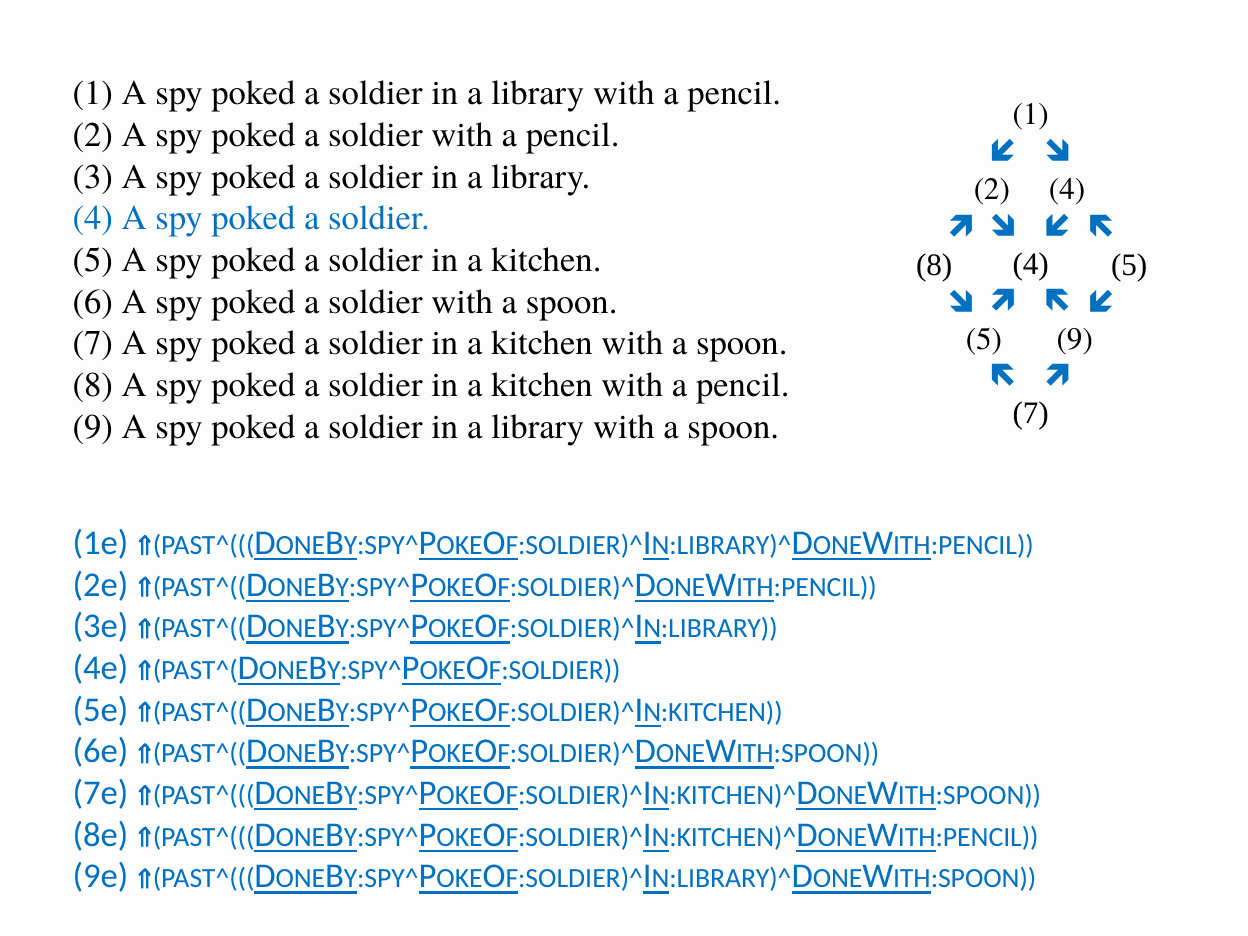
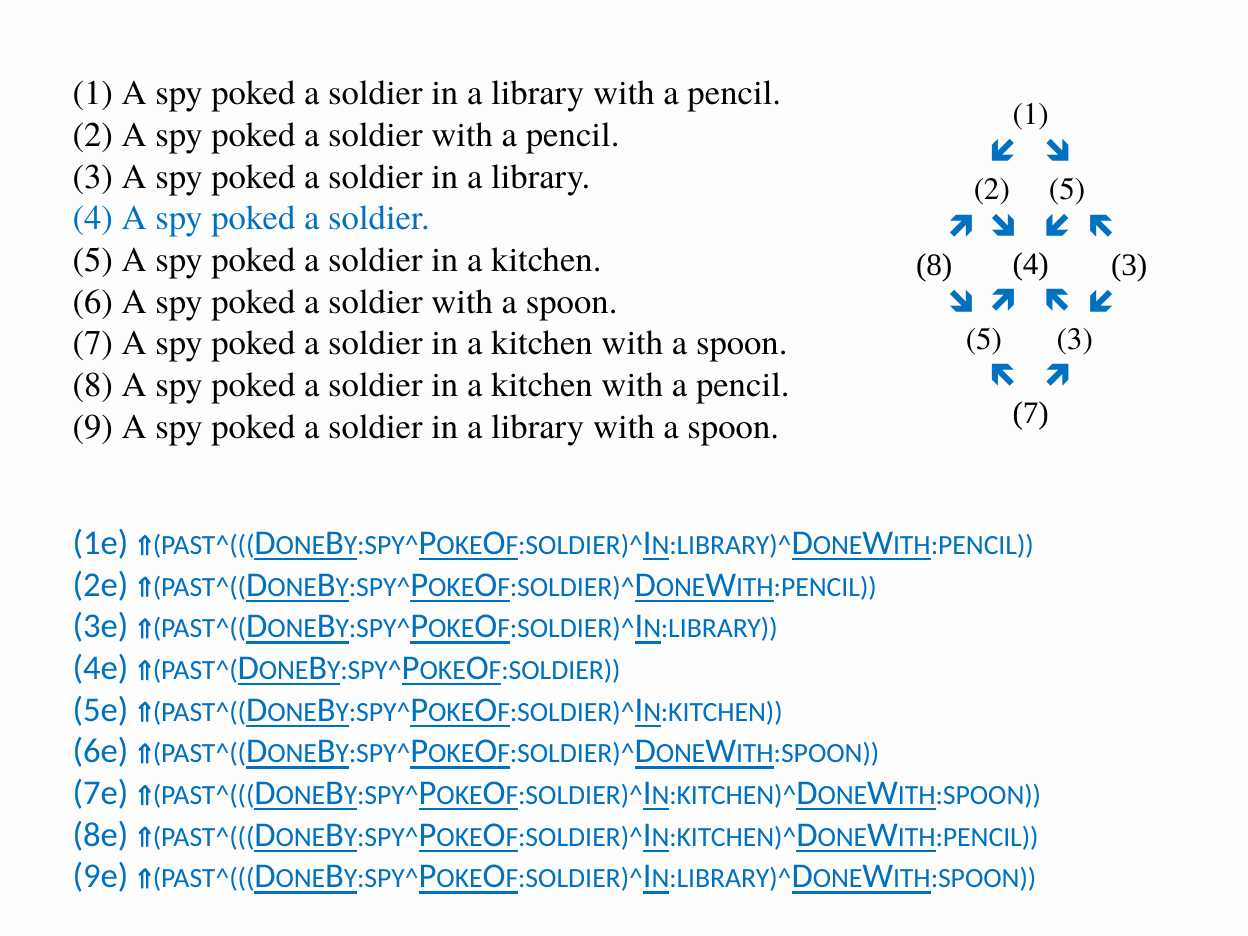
2 4: 4 -> 5
8 5: 5 -> 3
5 9: 9 -> 3
